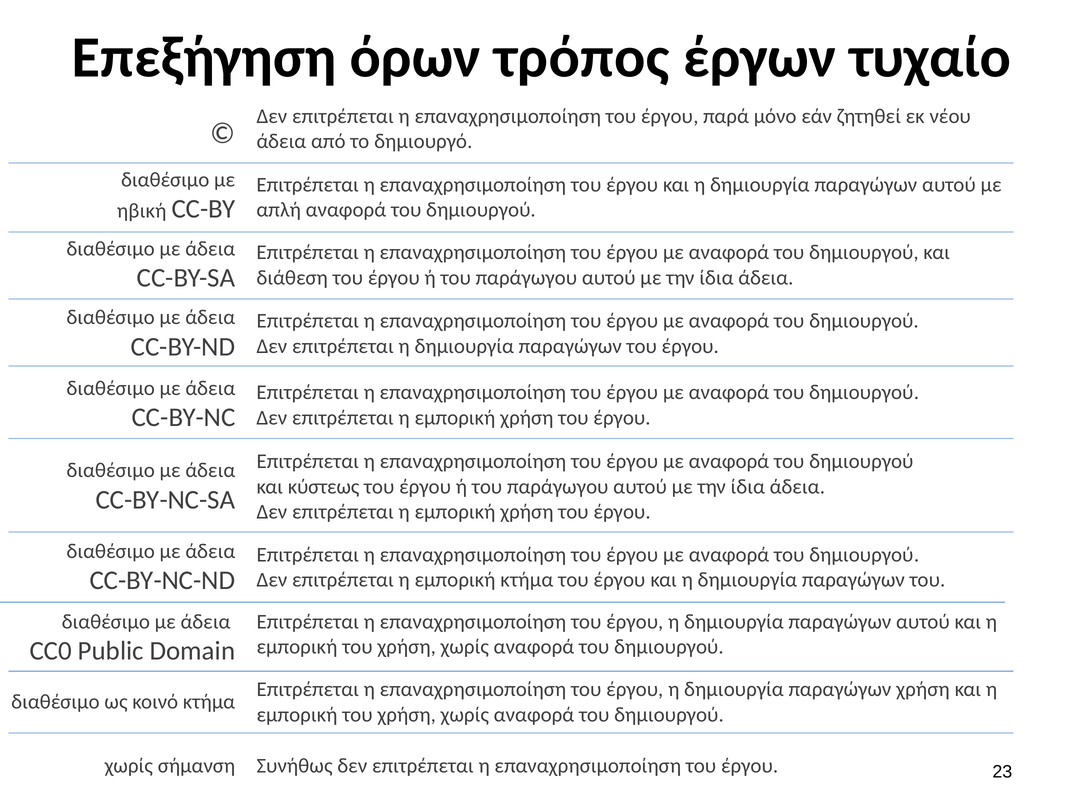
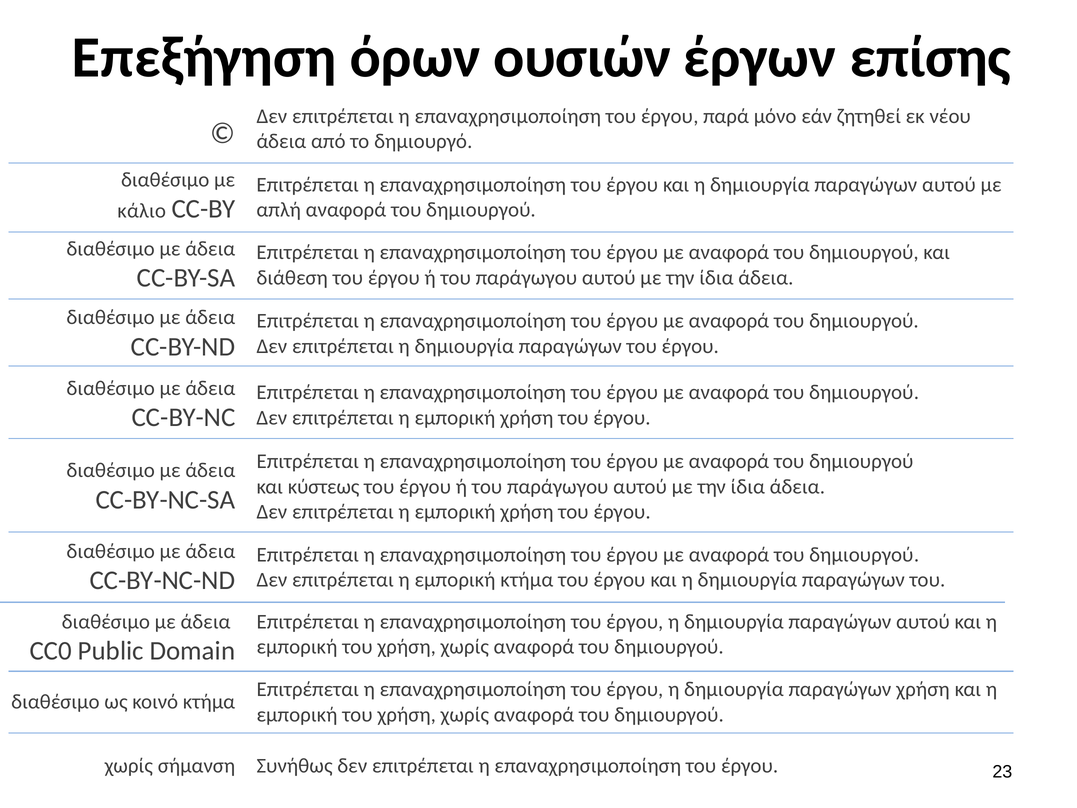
τρόπος: τρόπος -> ουσιών
τυχαίο: τυχαίο -> επίσης
ηβική: ηβική -> κάλιο
